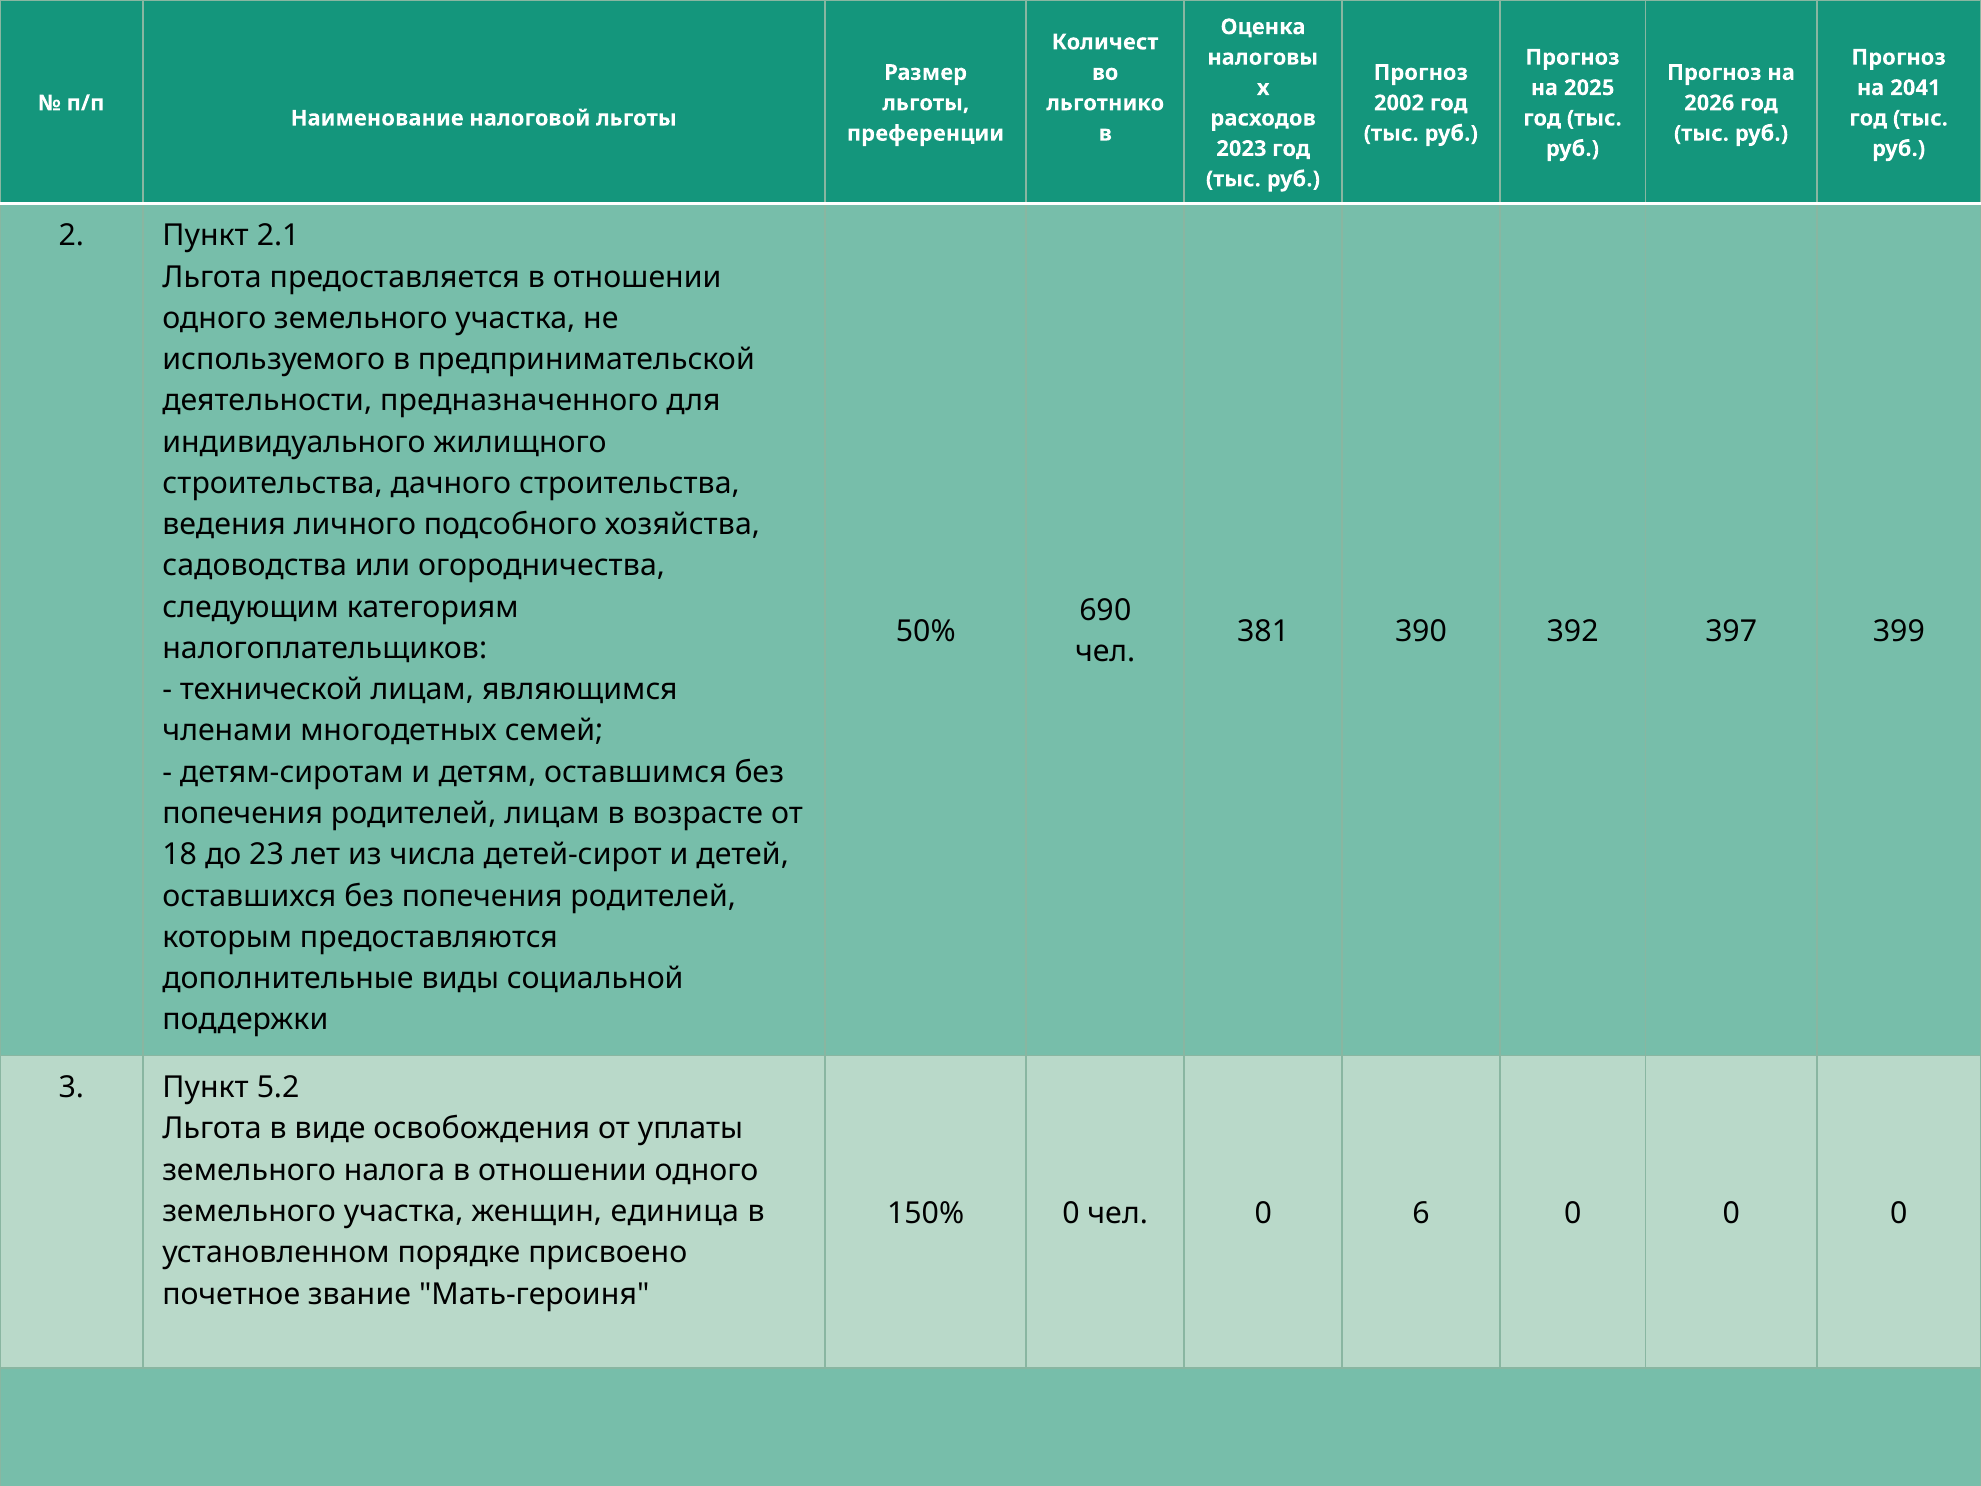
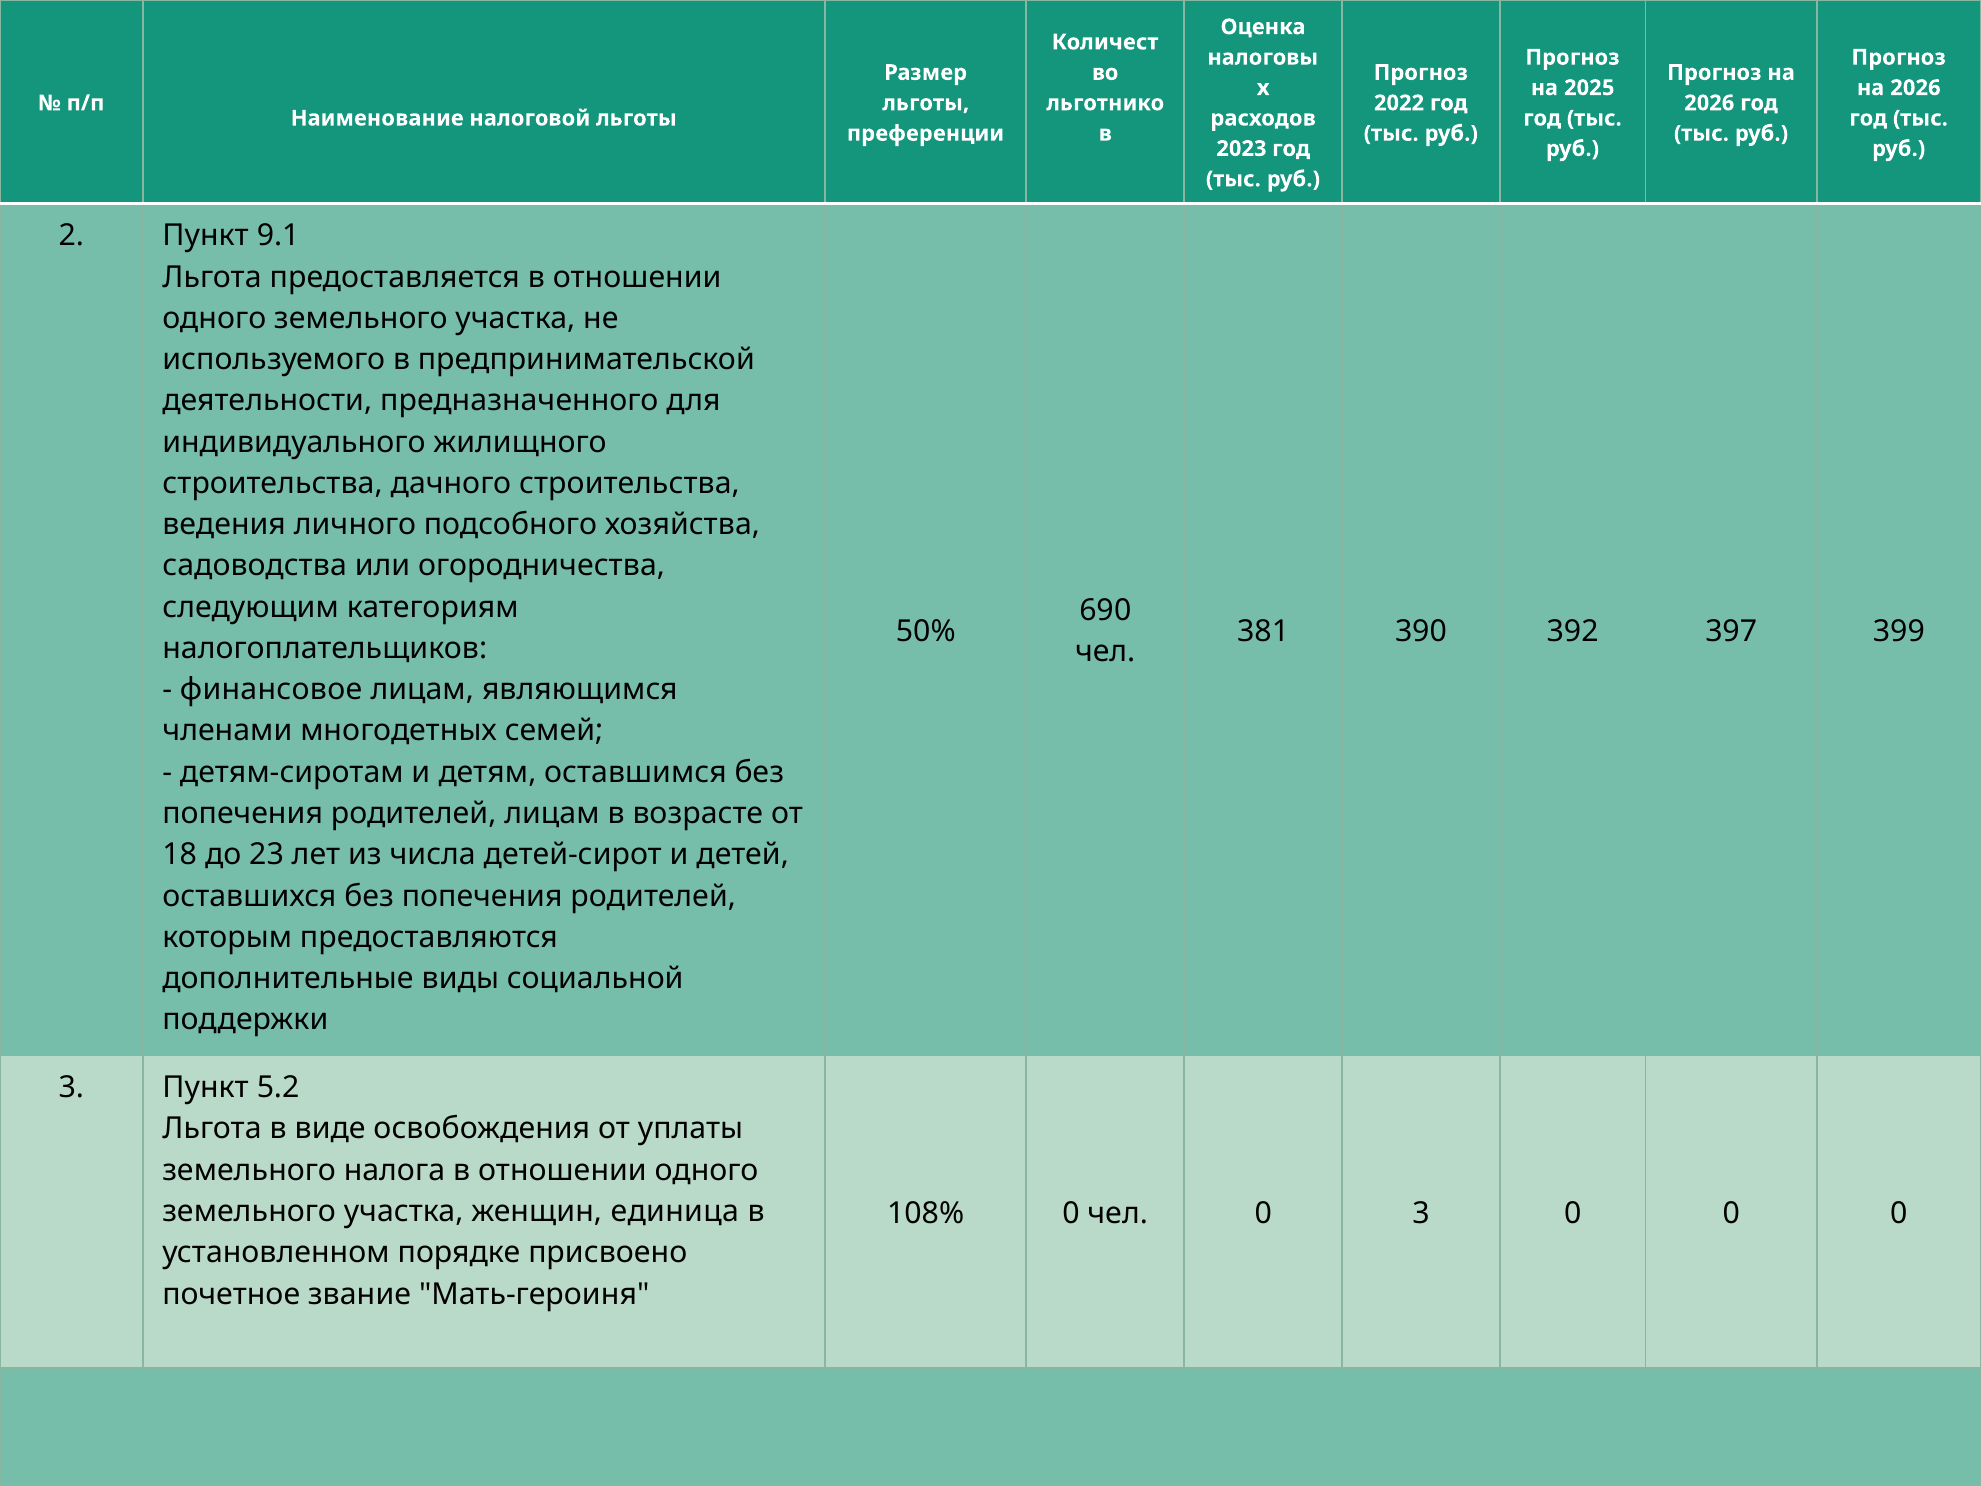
2041 at (1915, 88): 2041 -> 2026
2002: 2002 -> 2022
2.1: 2.1 -> 9.1
технической: технической -> финансовое
150%: 150% -> 108%
0 6: 6 -> 3
